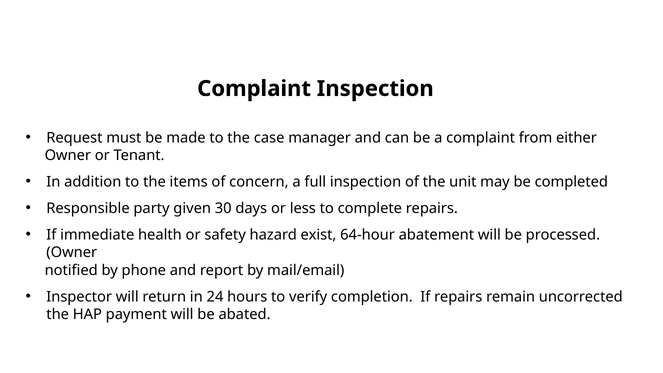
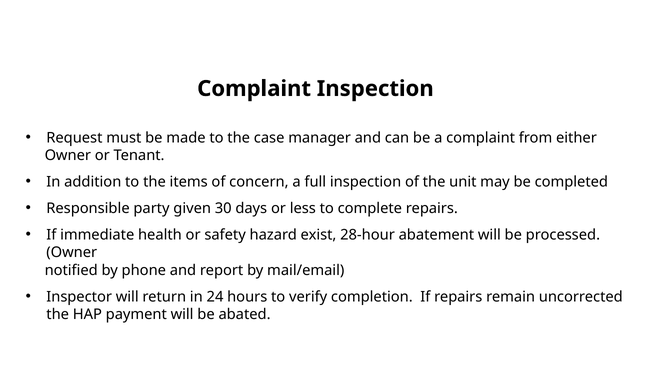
64-hour: 64-hour -> 28-hour
